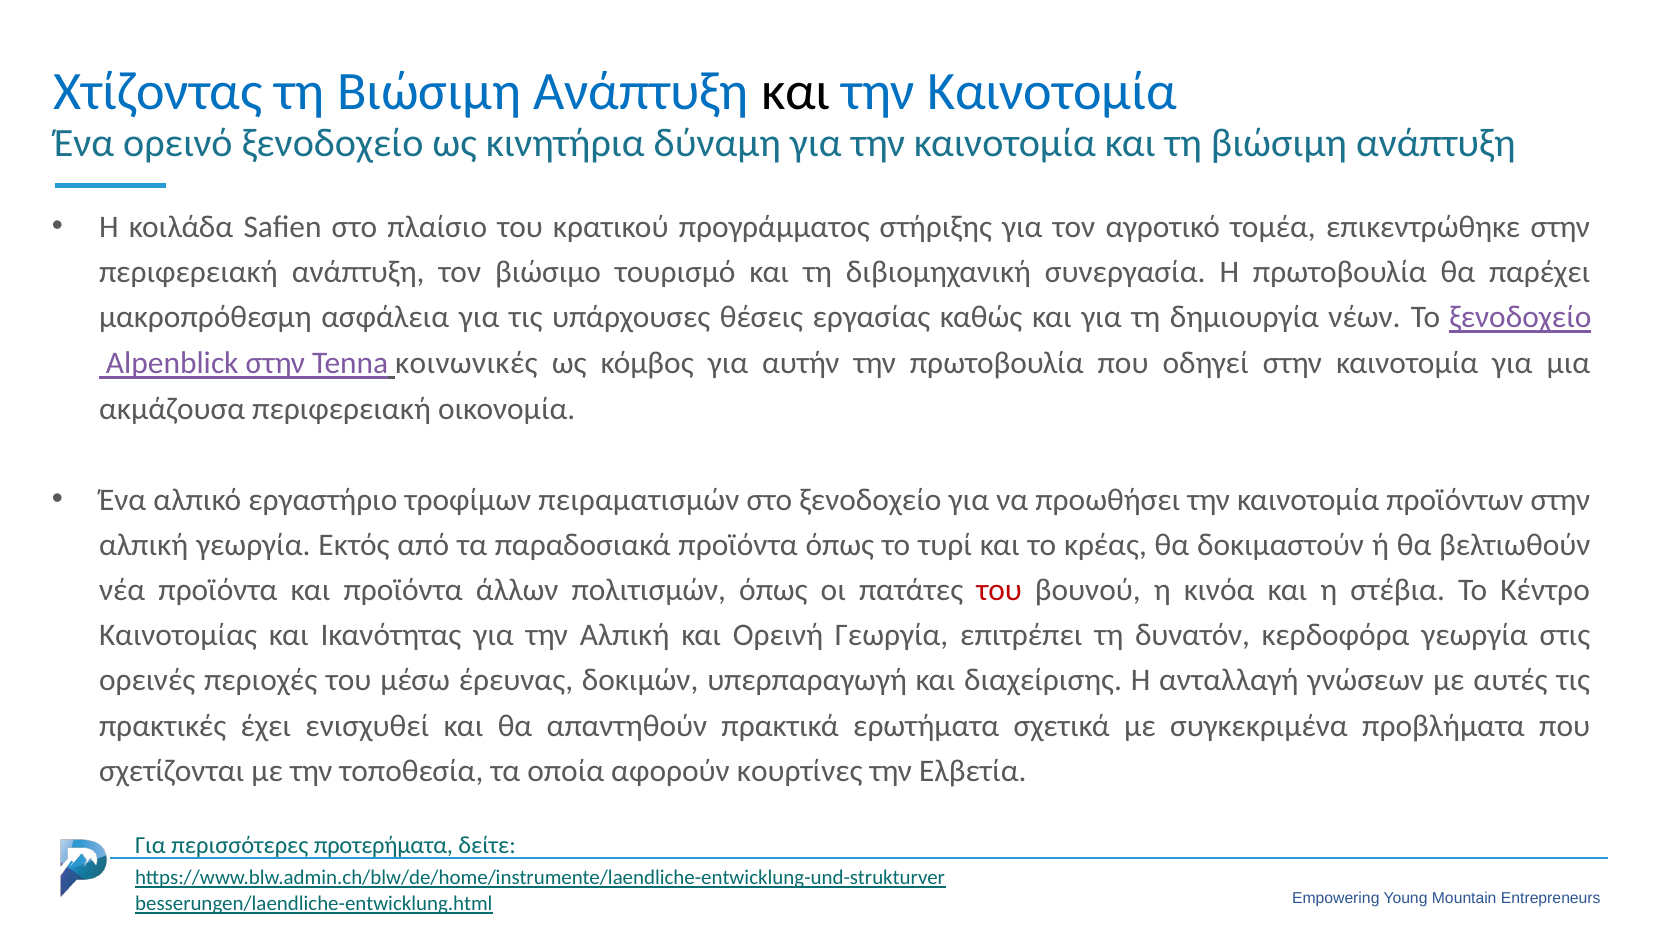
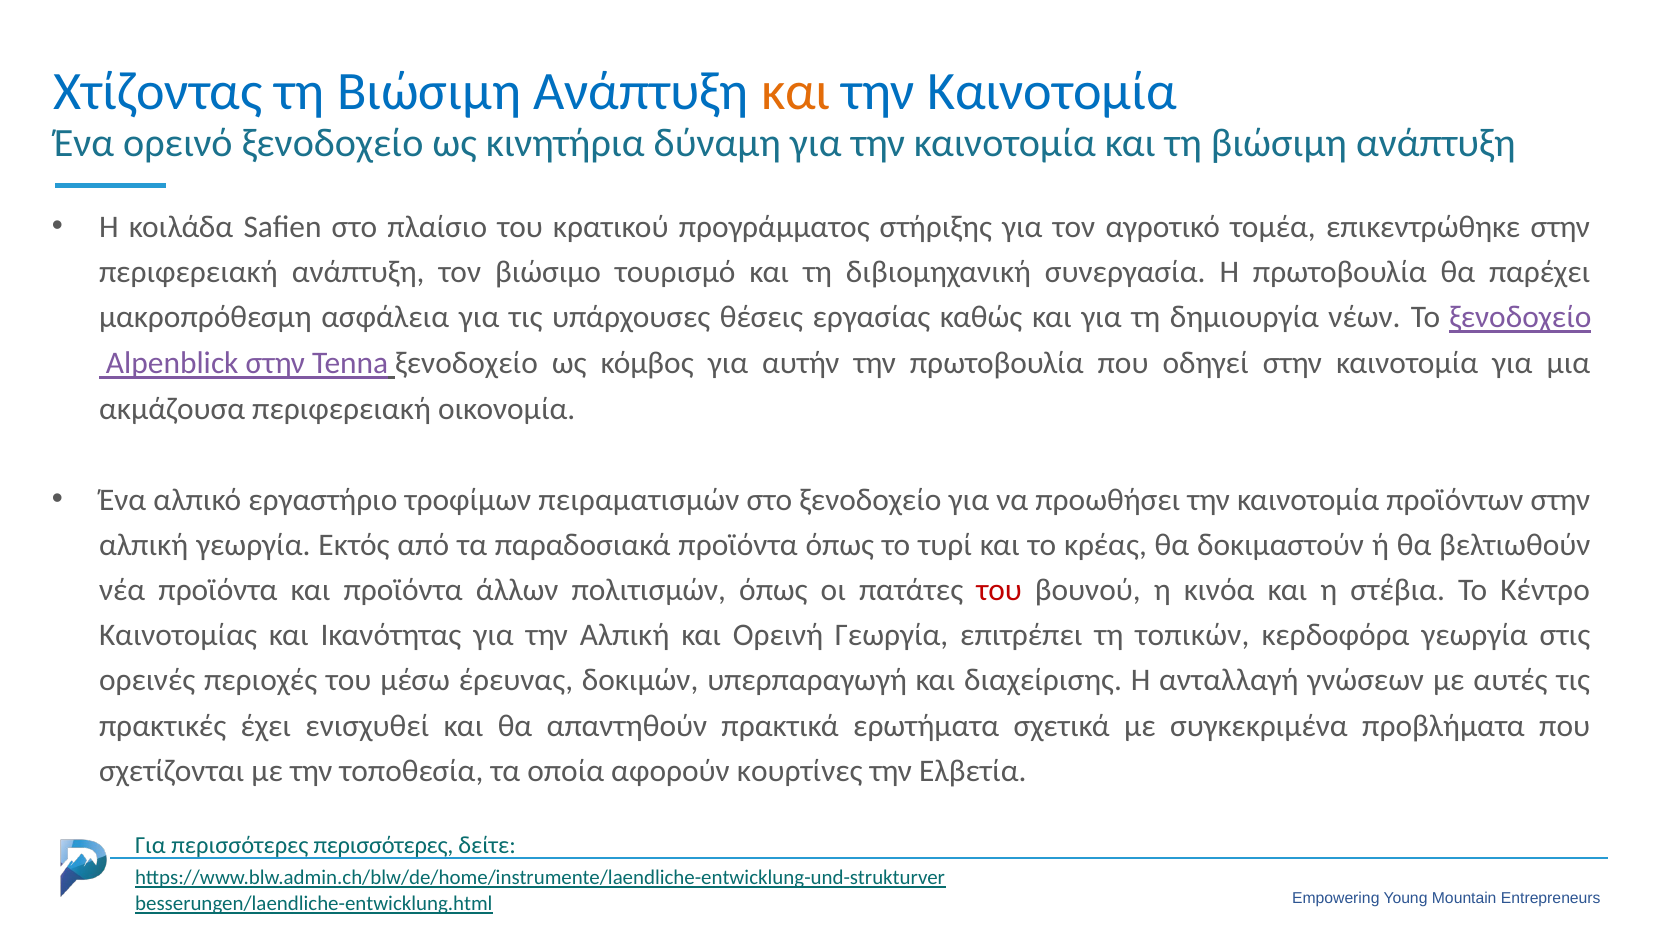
και at (796, 92) colour: black -> orange
Tenna κοινωνικές: κοινωνικές -> ξενοδοχείο
δυνατόν: δυνατόν -> τοπικών
περισσότερες προτερήματα: προτερήματα -> περισσότερες
